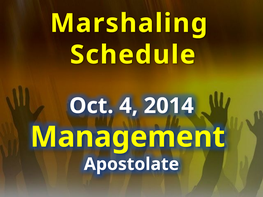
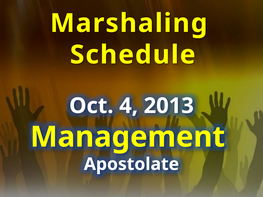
2014: 2014 -> 2013
